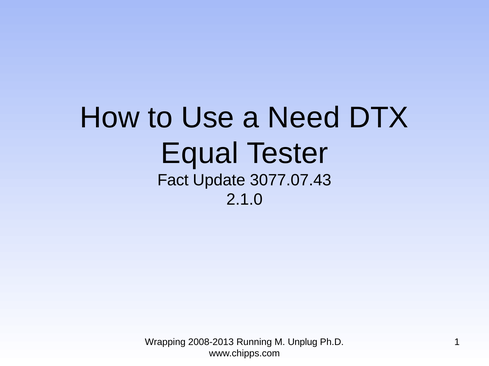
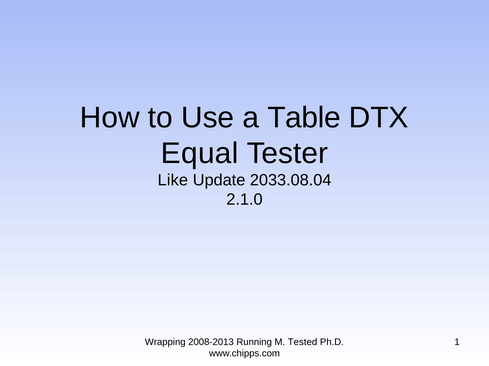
Need: Need -> Table
Fact: Fact -> Like
3077.07.43: 3077.07.43 -> 2033.08.04
Unplug: Unplug -> Tested
